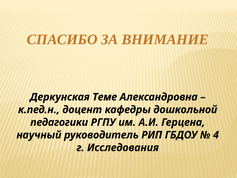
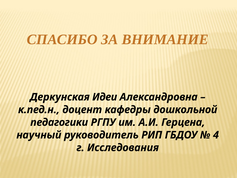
Теме: Теме -> Идеи
